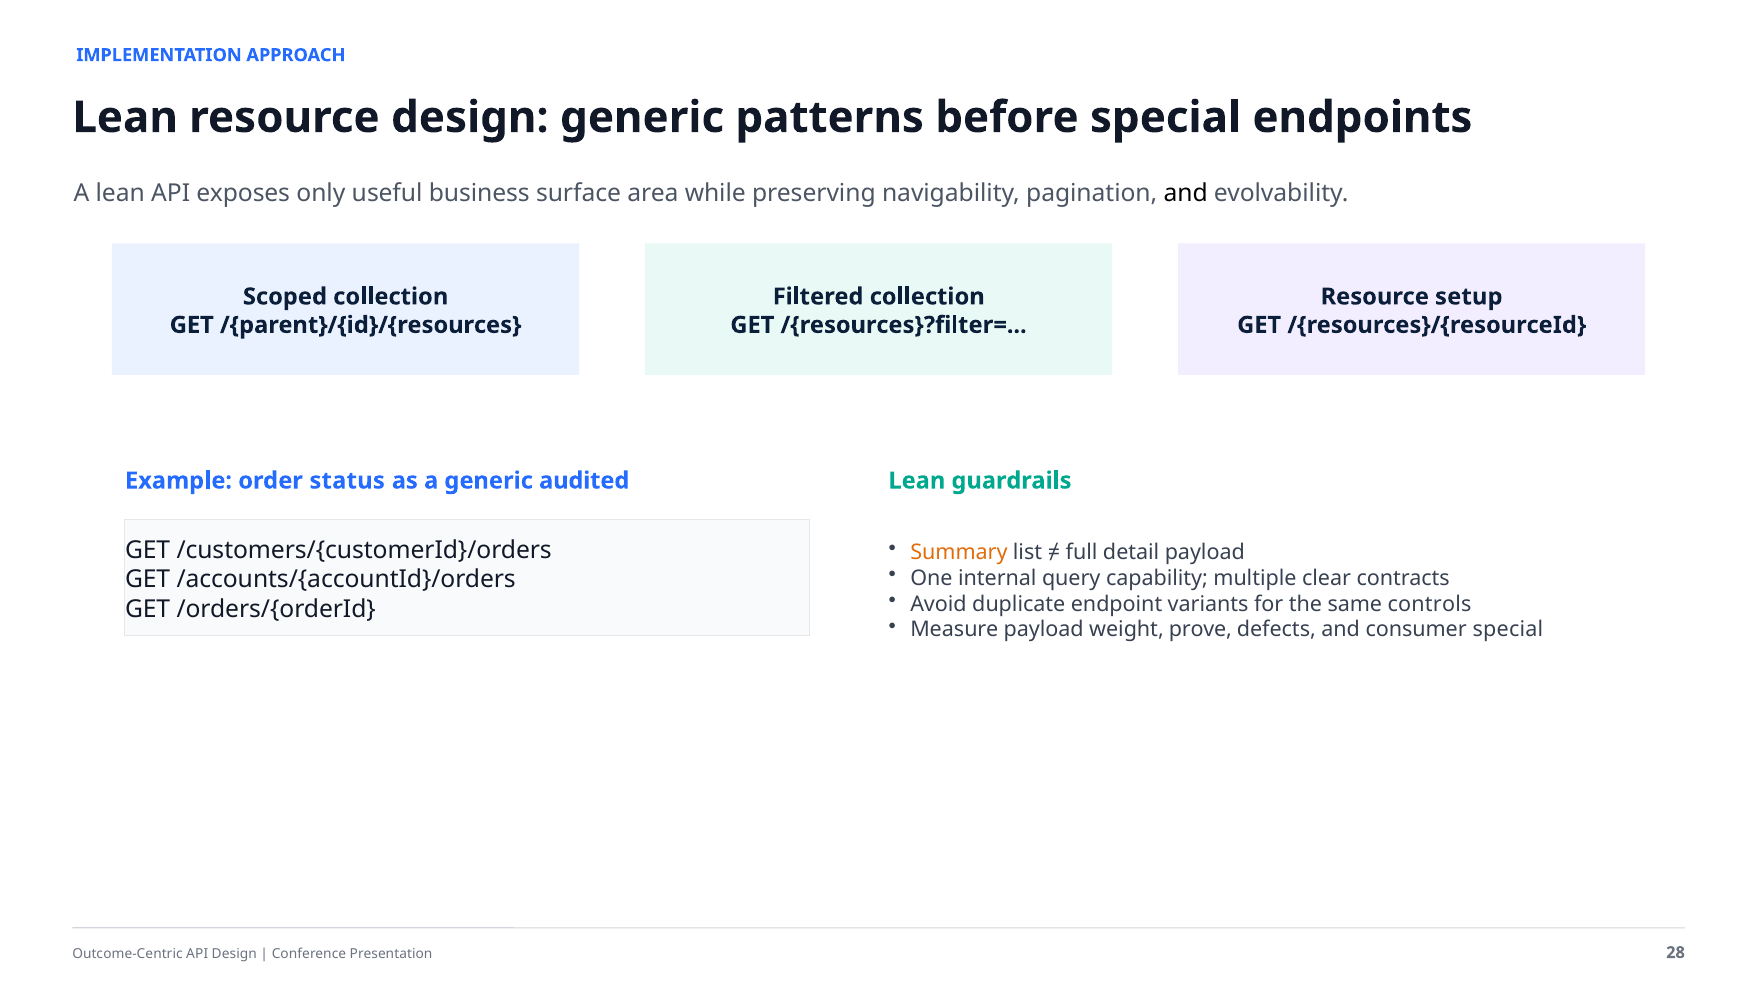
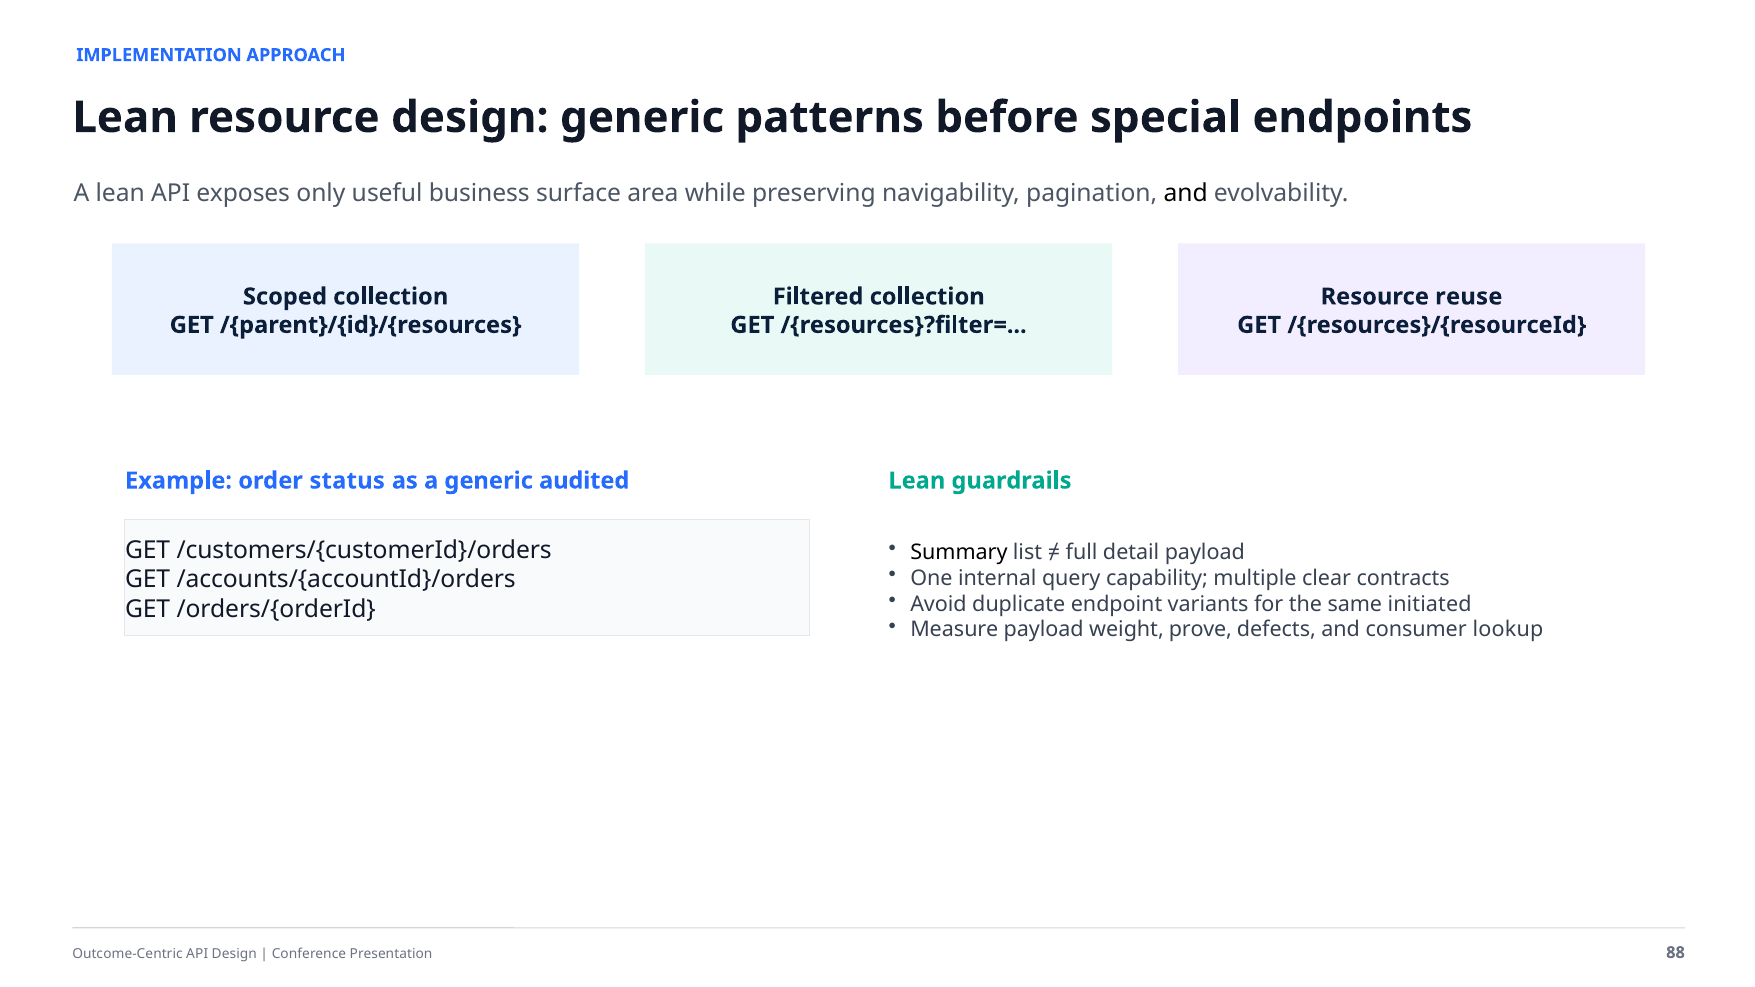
setup: setup -> reuse
Summary colour: orange -> black
controls: controls -> initiated
consumer special: special -> lookup
28: 28 -> 88
